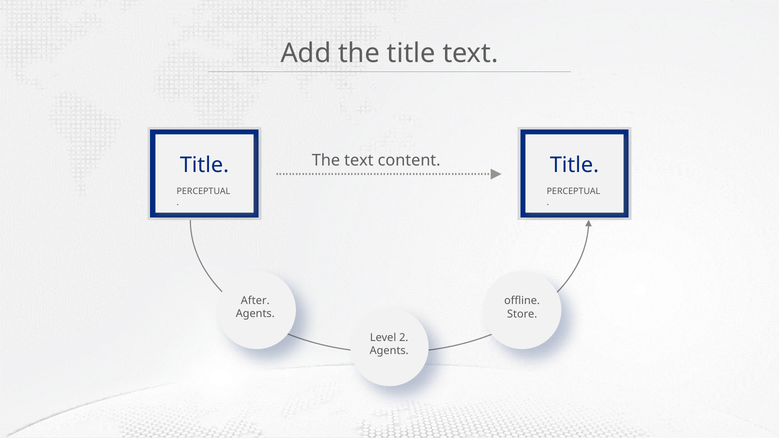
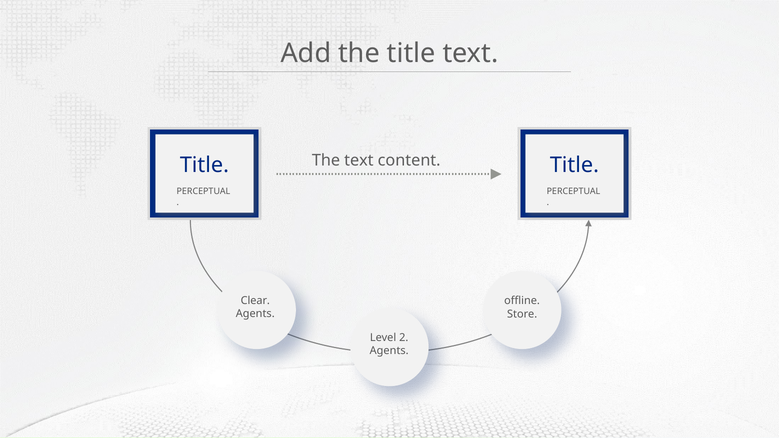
After: After -> Clear
